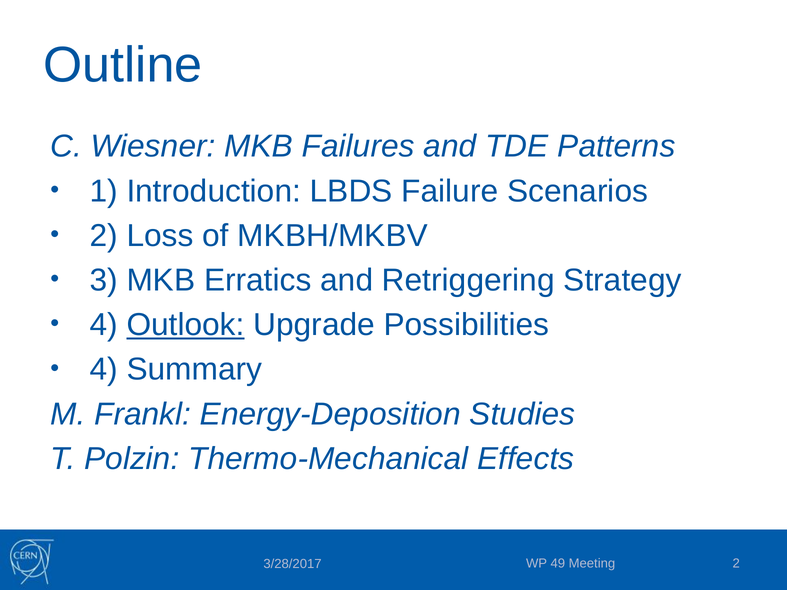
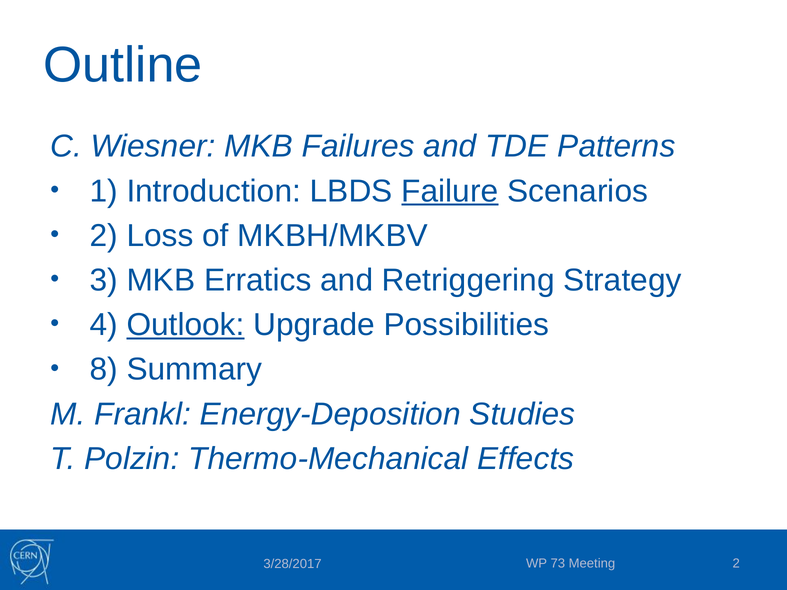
Failure underline: none -> present
4 at (104, 370): 4 -> 8
49: 49 -> 73
